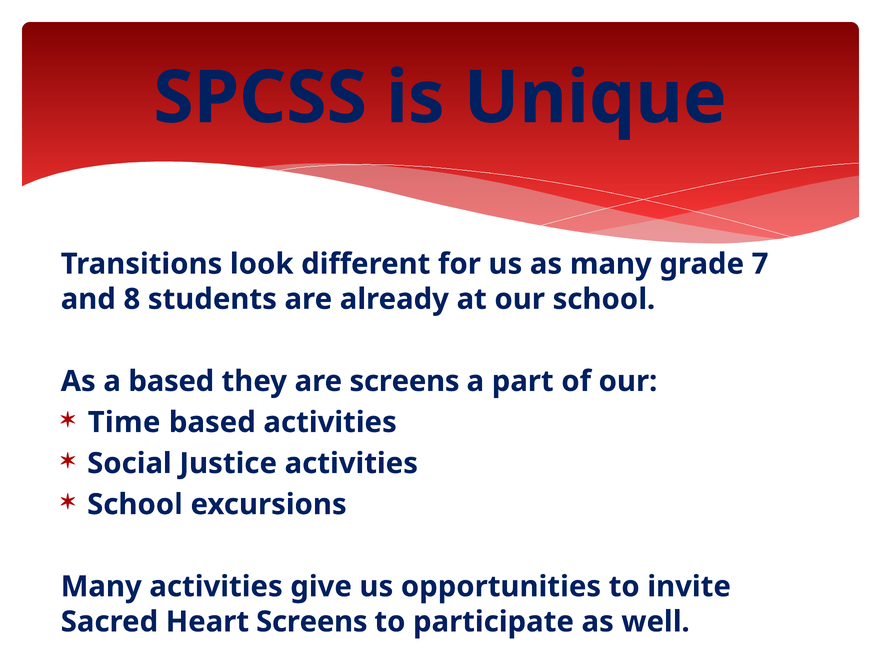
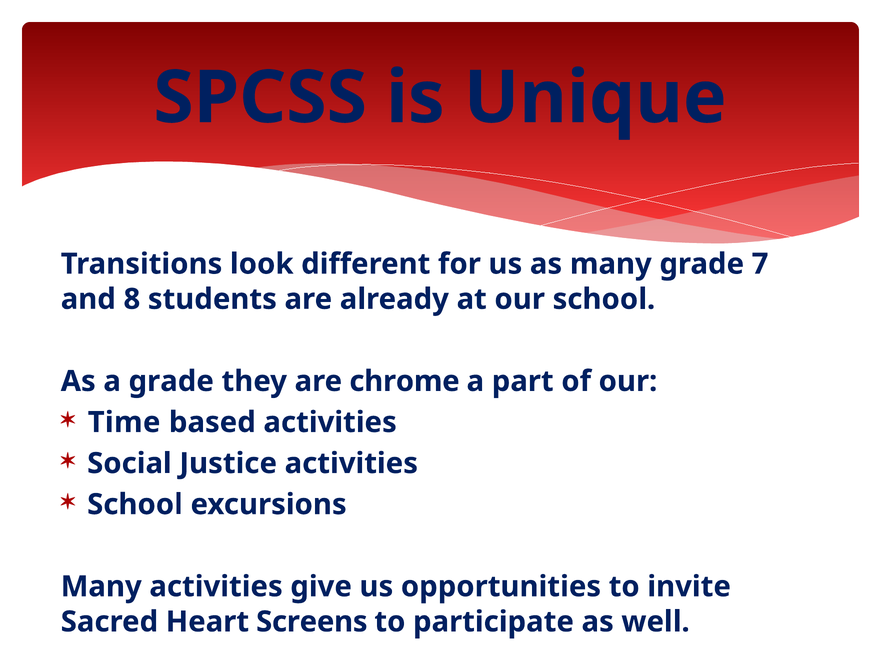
a based: based -> grade
are screens: screens -> chrome
